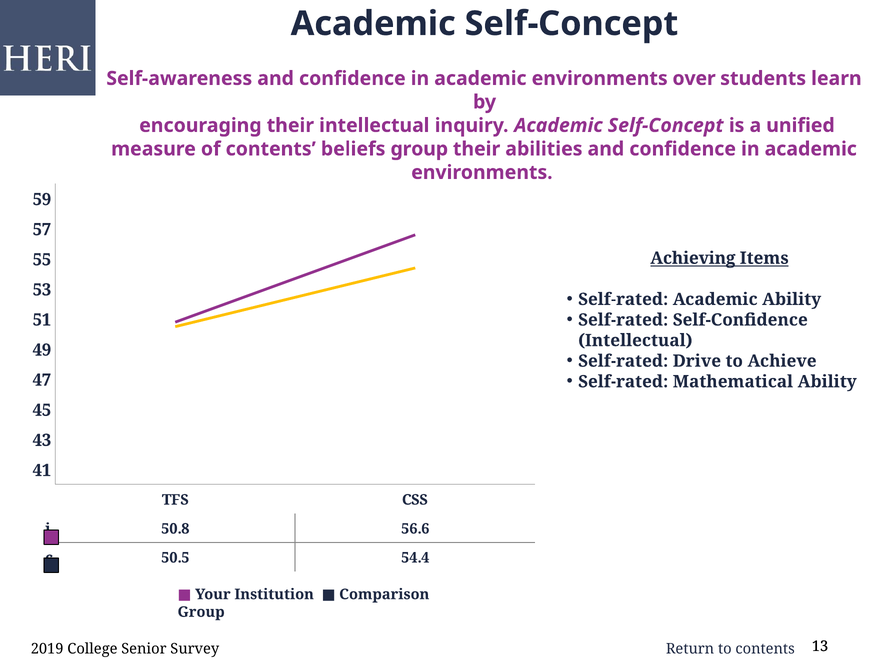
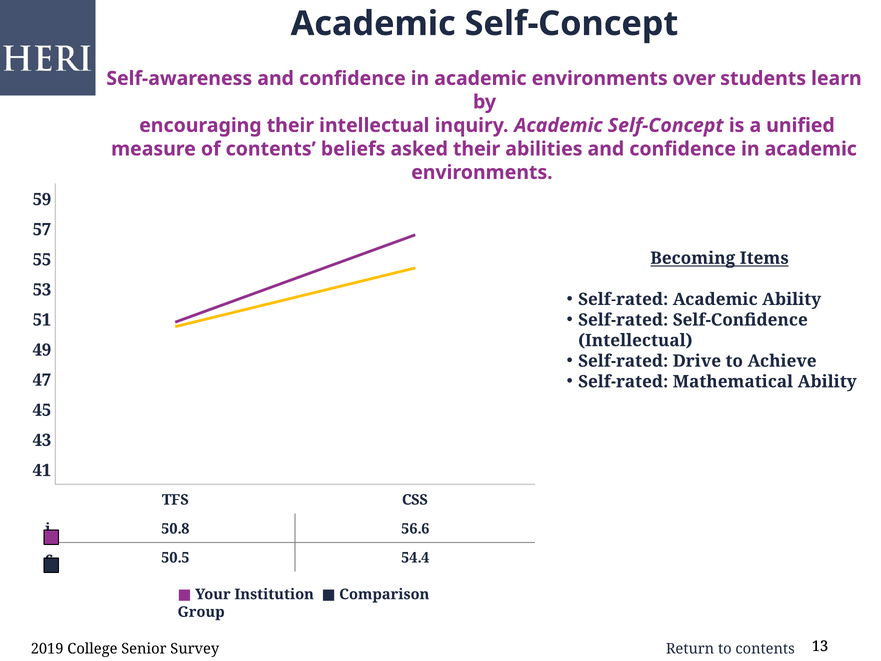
beliefs group: group -> asked
Achieving: Achieving -> Becoming
